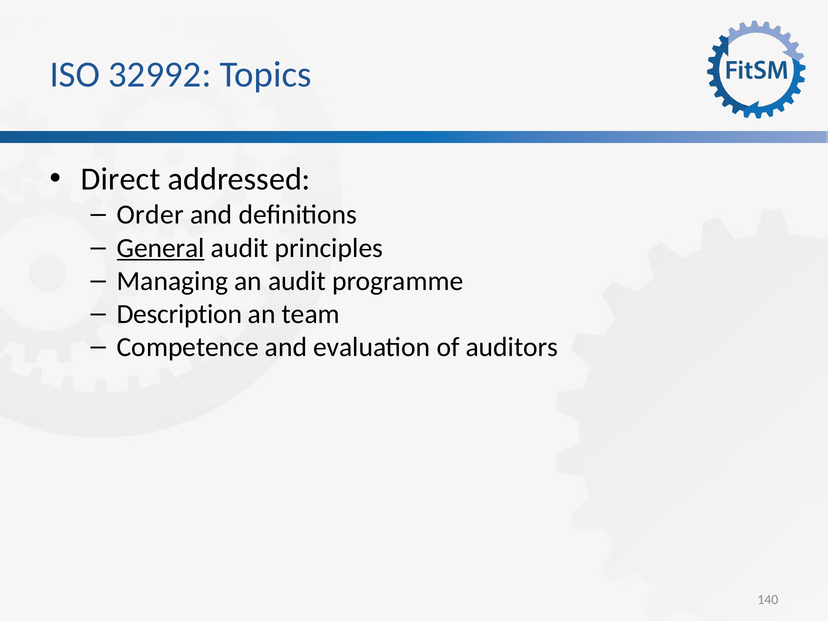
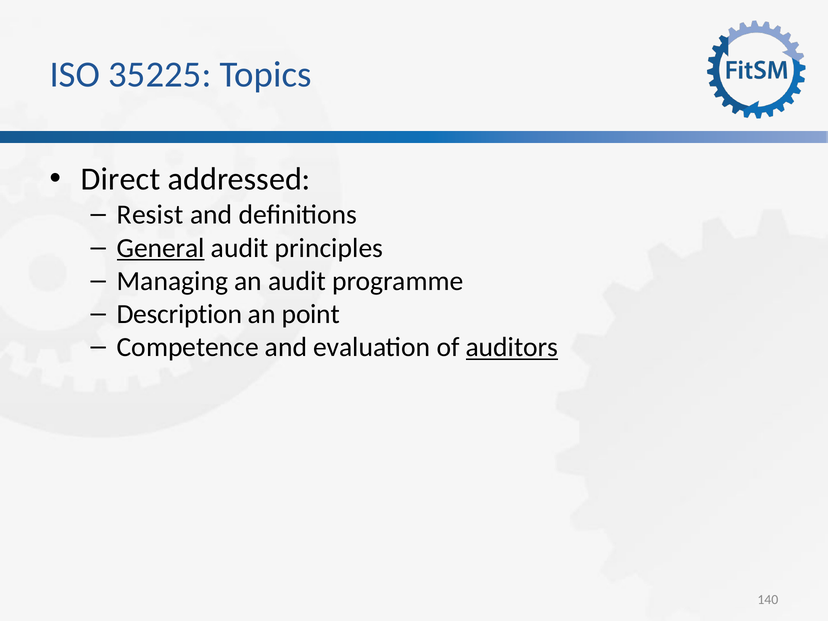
32992: 32992 -> 35225
Order: Order -> Resist
team: team -> point
auditors underline: none -> present
